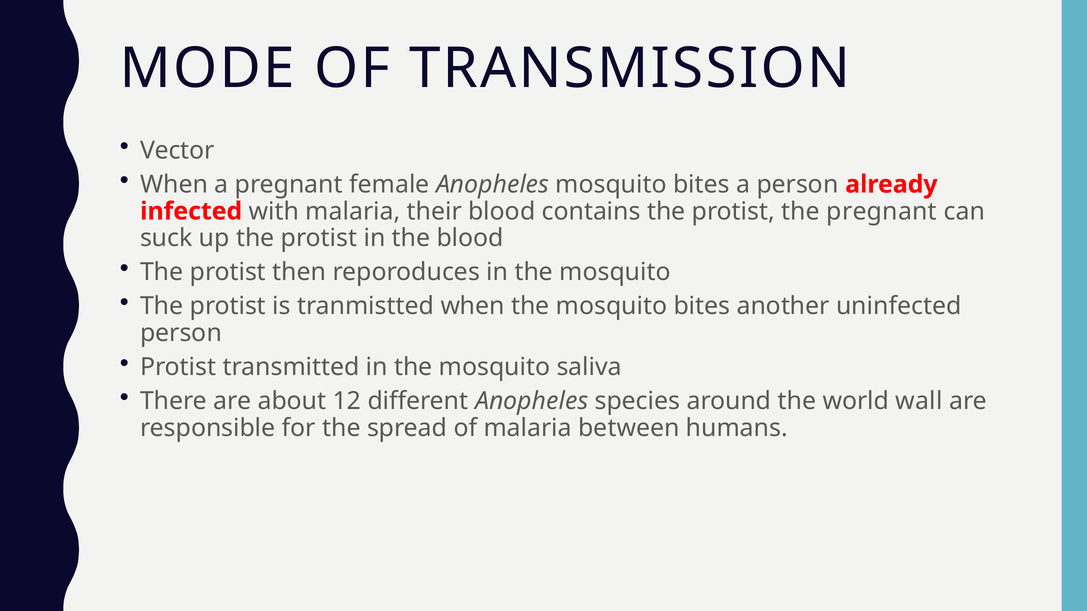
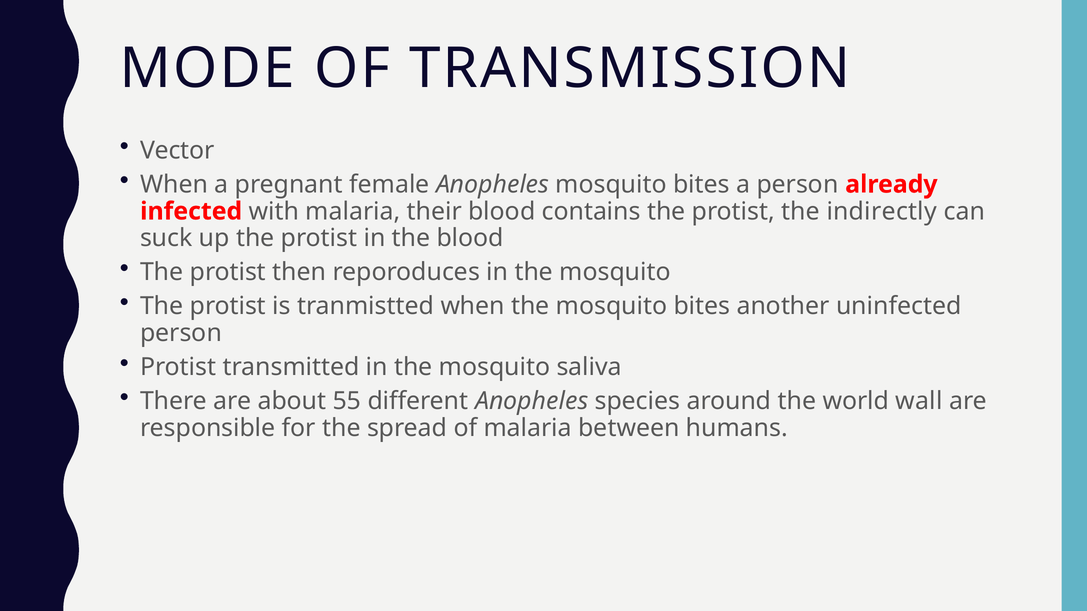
the pregnant: pregnant -> indirectly
12: 12 -> 55
